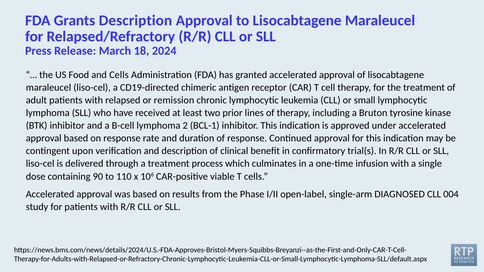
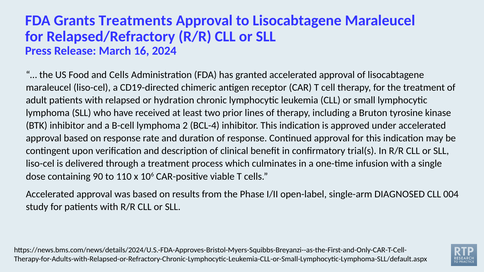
Grants Description: Description -> Treatments
18: 18 -> 16
remission: remission -> hydration
BCL-1: BCL-1 -> BCL-4
